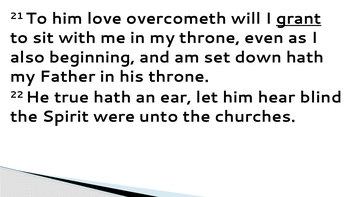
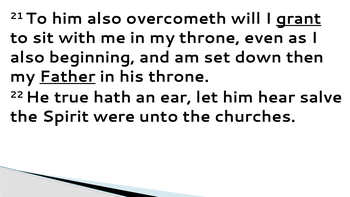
him love: love -> also
down hath: hath -> then
Father underline: none -> present
blind: blind -> salve
